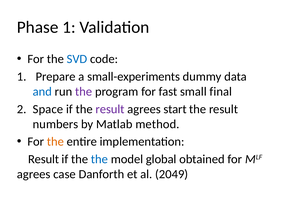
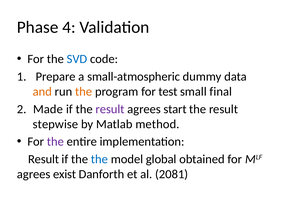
Phase 1: 1 -> 4
small-experiments: small-experiments -> small-atmospheric
and colour: blue -> orange
the at (84, 92) colour: purple -> orange
fast: fast -> test
Space: Space -> Made
numbers: numbers -> stepwise
the at (55, 142) colour: orange -> purple
case: case -> exist
2049: 2049 -> 2081
